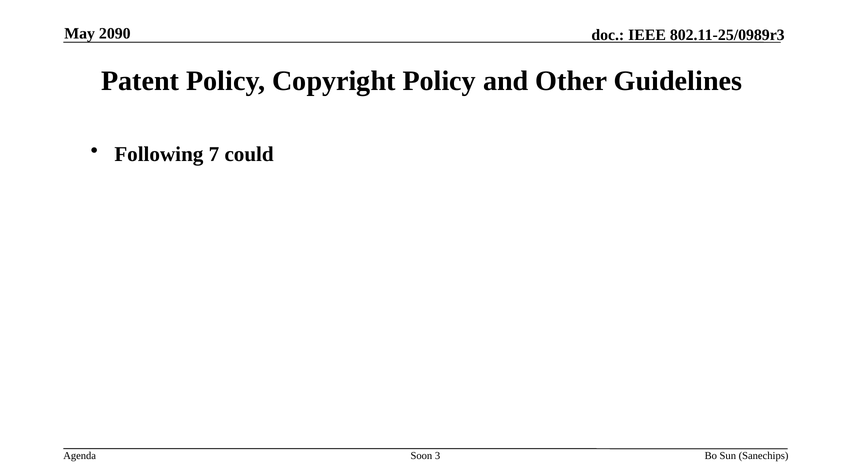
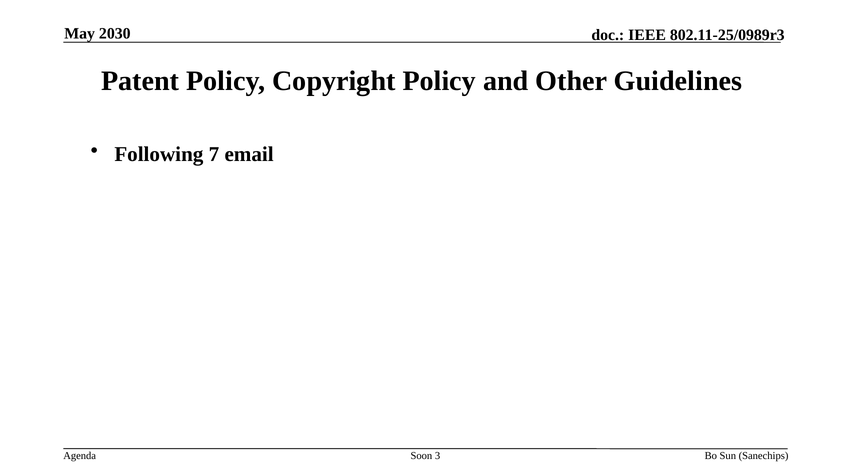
2090: 2090 -> 2030
could: could -> email
